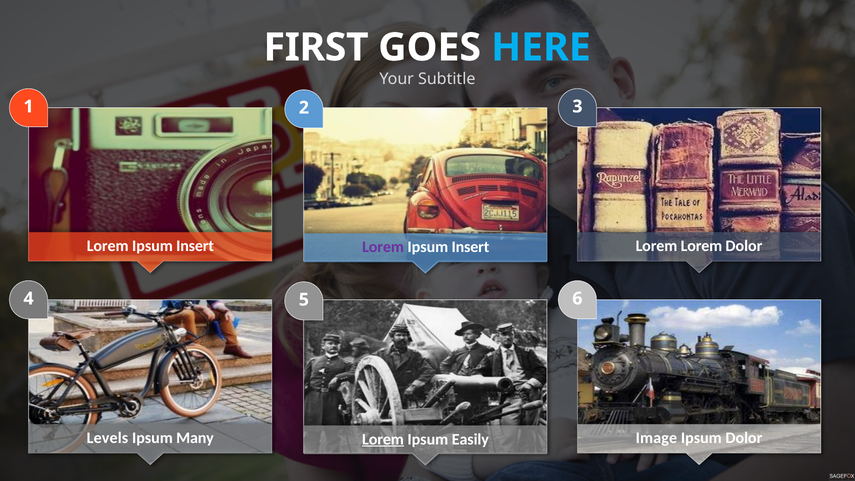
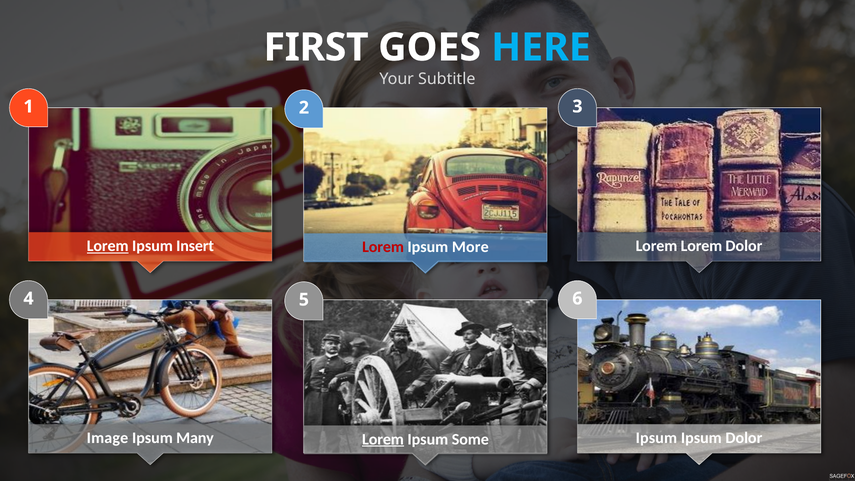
Lorem at (108, 246) underline: none -> present
Lorem at (383, 247) colour: purple -> red
Insert at (470, 247): Insert -> More
Levels: Levels -> Image
Image at (656, 438): Image -> Ipsum
Easily: Easily -> Some
